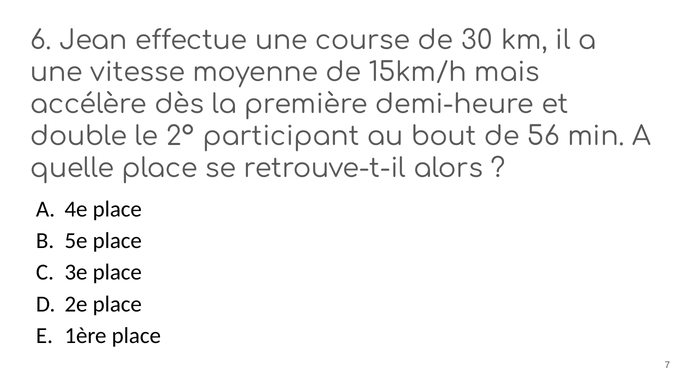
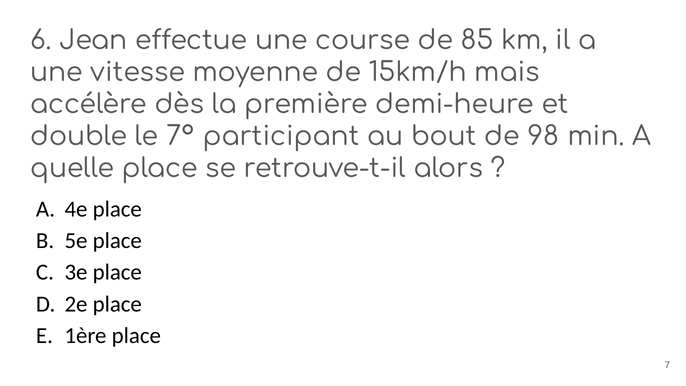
30: 30 -> 85
2°: 2° -> 7°
56: 56 -> 98
